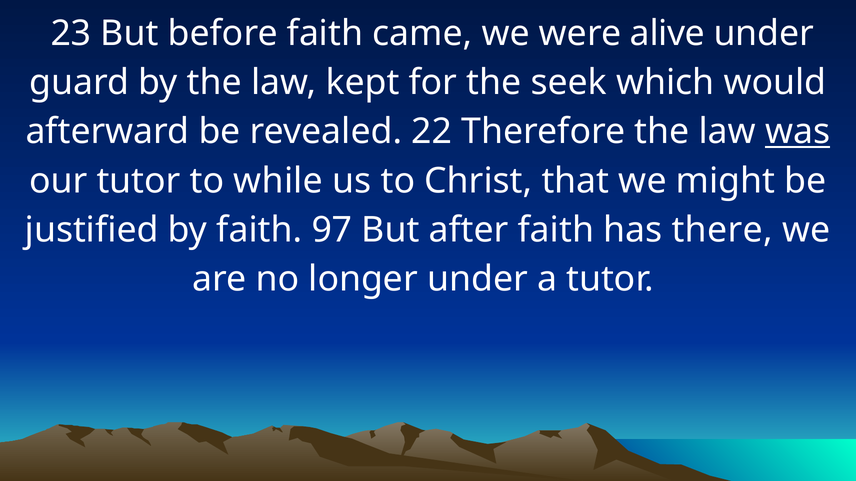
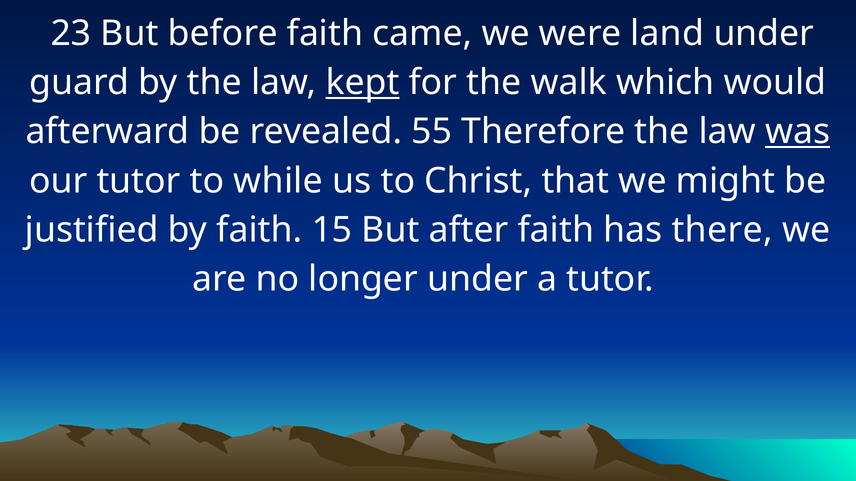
alive: alive -> land
kept underline: none -> present
seek: seek -> walk
22: 22 -> 55
97: 97 -> 15
